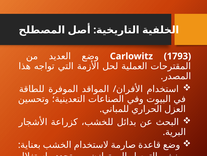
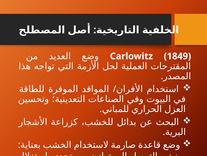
1793: 1793 -> 1849
